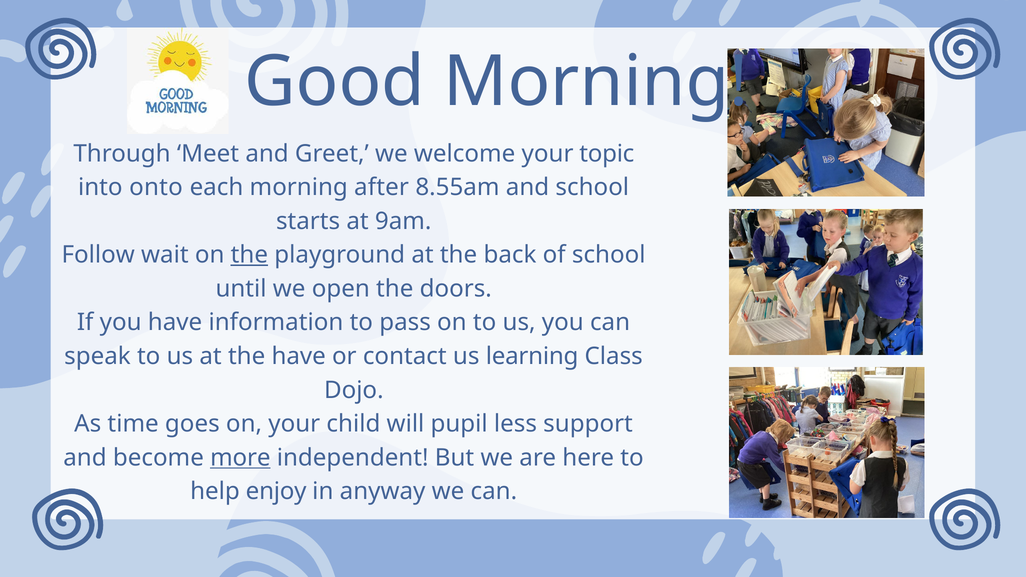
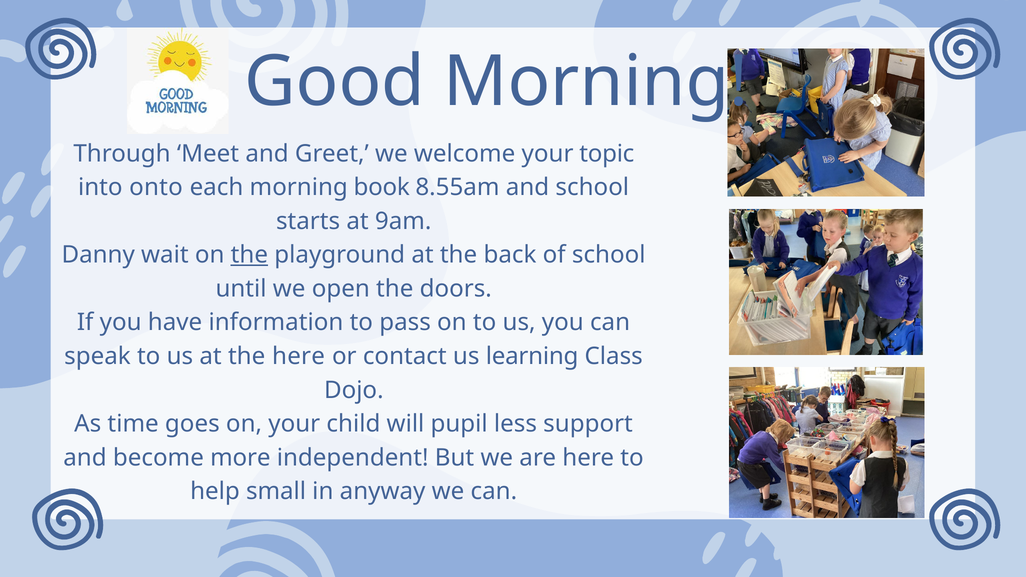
after: after -> book
Follow: Follow -> Danny
the have: have -> here
more underline: present -> none
enjoy: enjoy -> small
